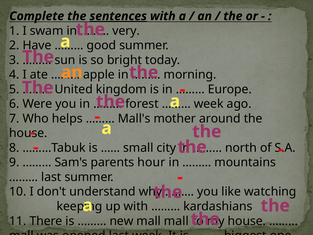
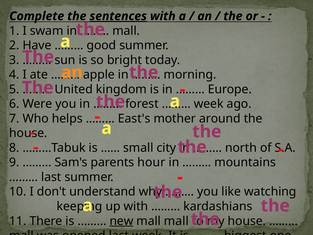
very at (126, 31): very -> mall
Mall's: Mall's -> East's
new underline: none -> present
